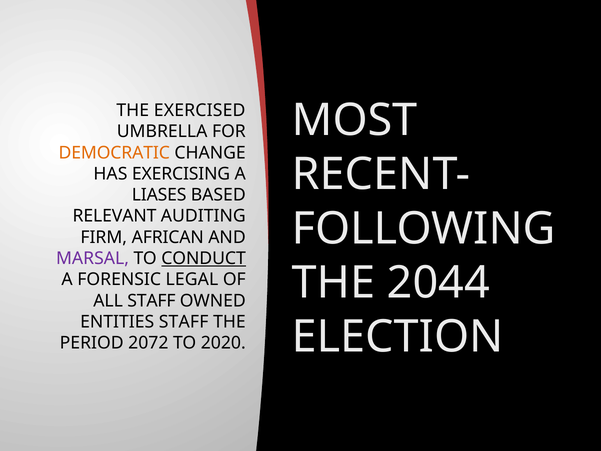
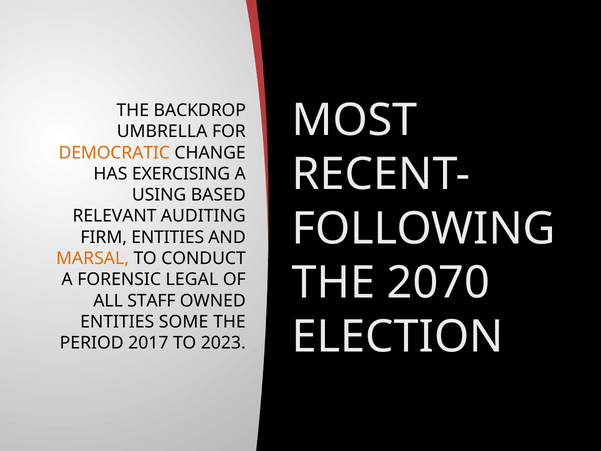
EXERCISED: EXERCISED -> BACKDROP
LIASES: LIASES -> USING
FIRM AFRICAN: AFRICAN -> ENTITIES
MARSAL colour: purple -> orange
CONDUCT underline: present -> none
2044: 2044 -> 2070
ENTITIES STAFF: STAFF -> SOME
2072: 2072 -> 2017
2020: 2020 -> 2023
